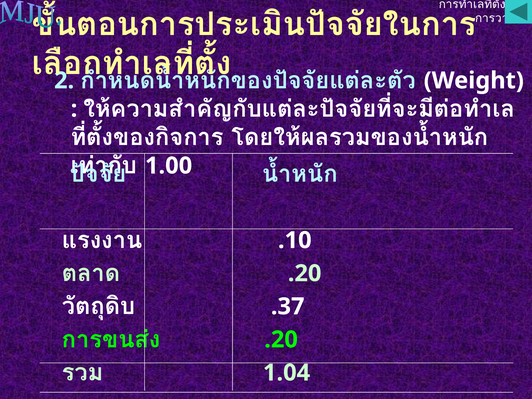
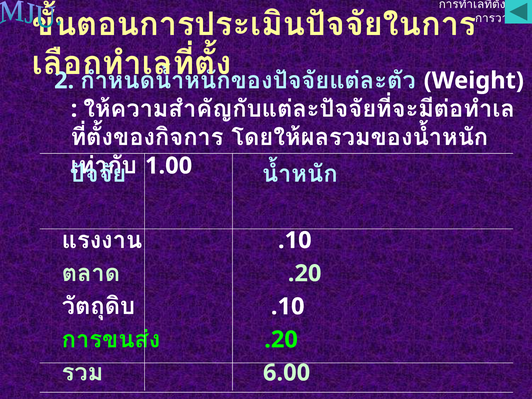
.37 at (288, 306): .37 -> .10
1.04: 1.04 -> 6.00
